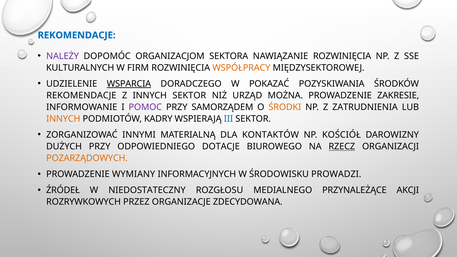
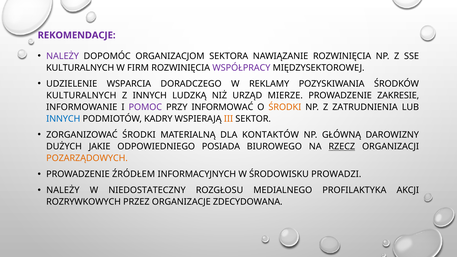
REKOMENDACJE at (77, 35) colour: blue -> purple
WSPÓŁPRACY colour: orange -> purple
WSPARCIA underline: present -> none
POKAZAĆ: POKAZAĆ -> REKLAMY
REKOMENDACJE at (81, 95): REKOMENDACJE -> KULTURALNYCH
INNYCH SEKTOR: SEKTOR -> LUDZKĄ
MOŻNA: MOŻNA -> MIERZE
SAMORZĄDEM: SAMORZĄDEM -> INFORMOWAĆ
INNYCH at (63, 119) colour: orange -> blue
III colour: blue -> orange
ZORGANIZOWAĆ INNYMI: INNYMI -> ŚRODKI
KOŚCIÓŁ: KOŚCIÓŁ -> GŁÓWNĄ
DUŻYCH PRZY: PRZY -> JAKIE
DOTACJE: DOTACJE -> POSIADA
WYMIANY: WYMIANY -> ŹRÓDŁEM
ŹRÓDEŁ at (63, 190): ŹRÓDEŁ -> NALEŻY
PRZYNALEŻĄCE: PRZYNALEŻĄCE -> PROFILAKTYKA
